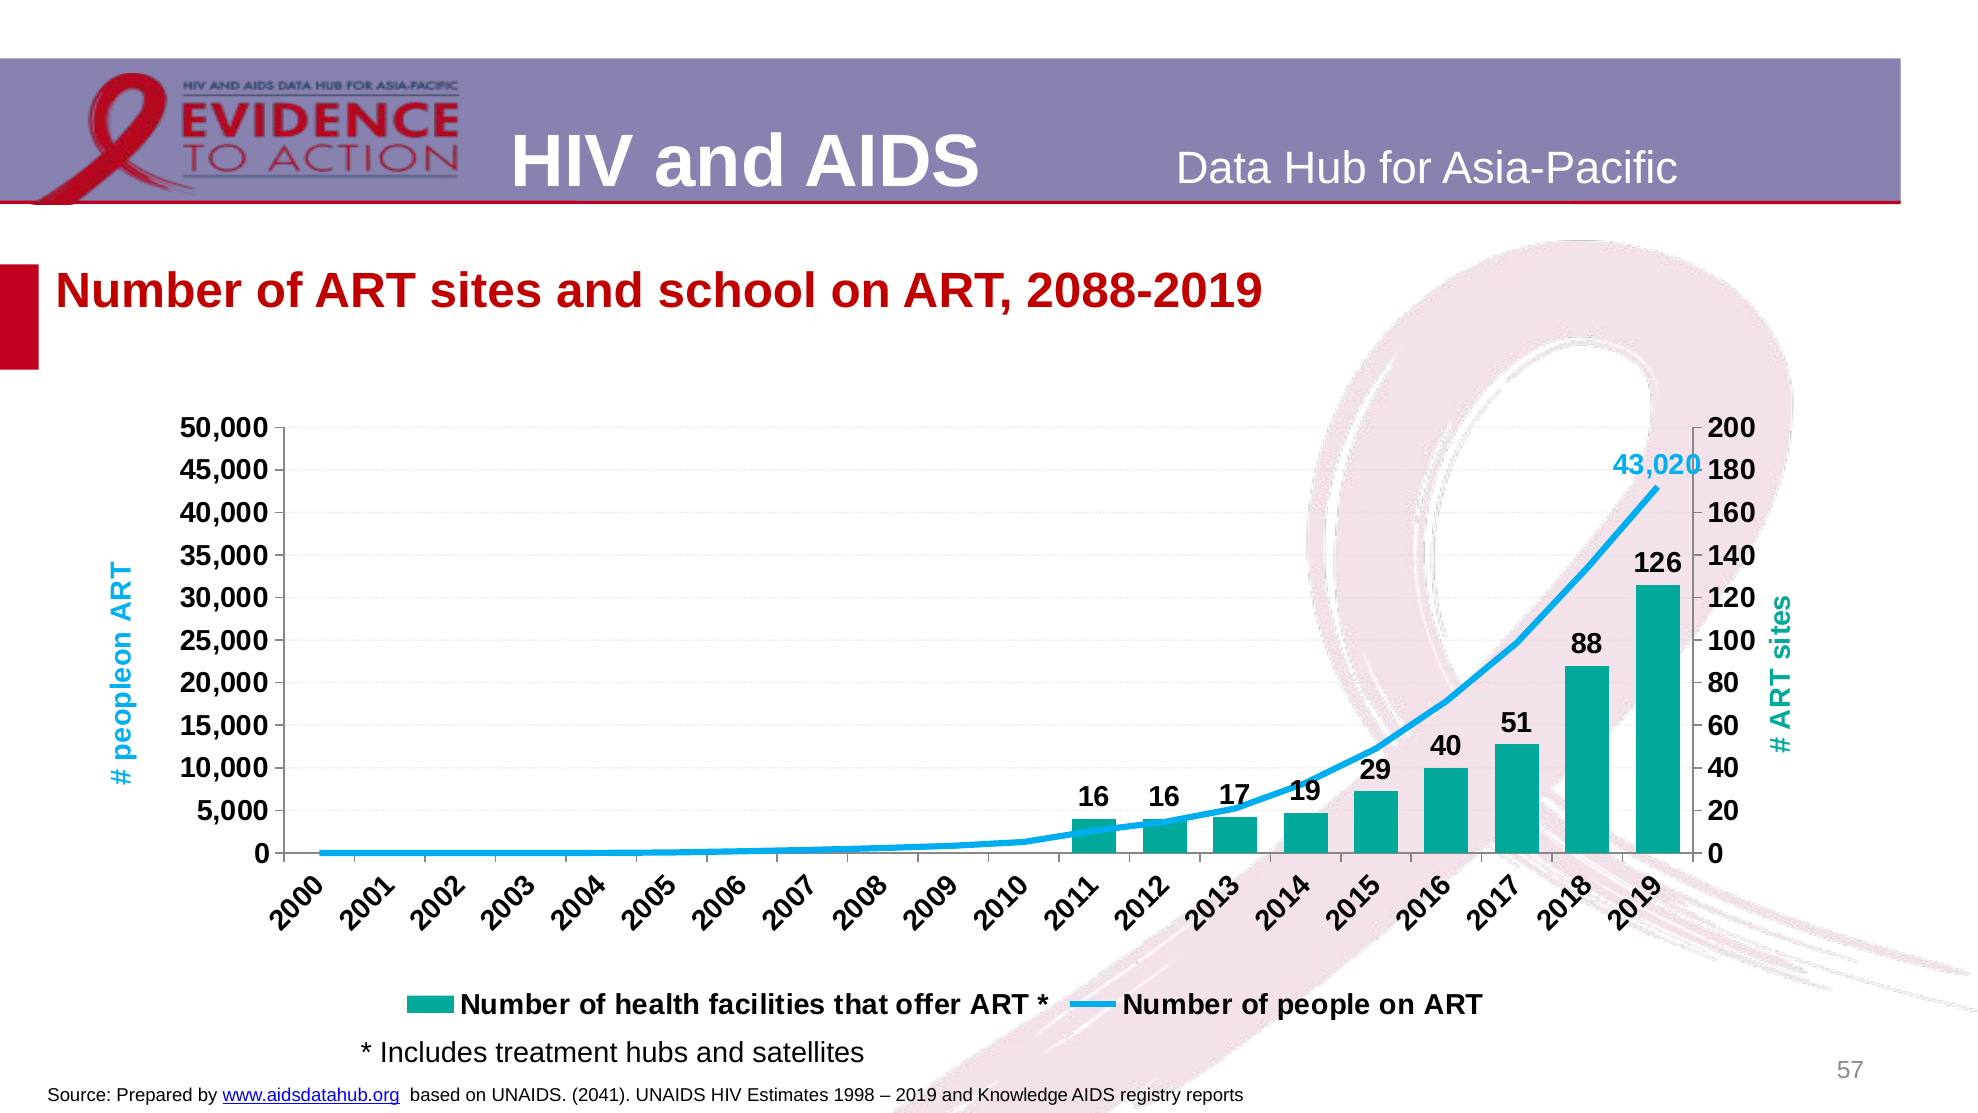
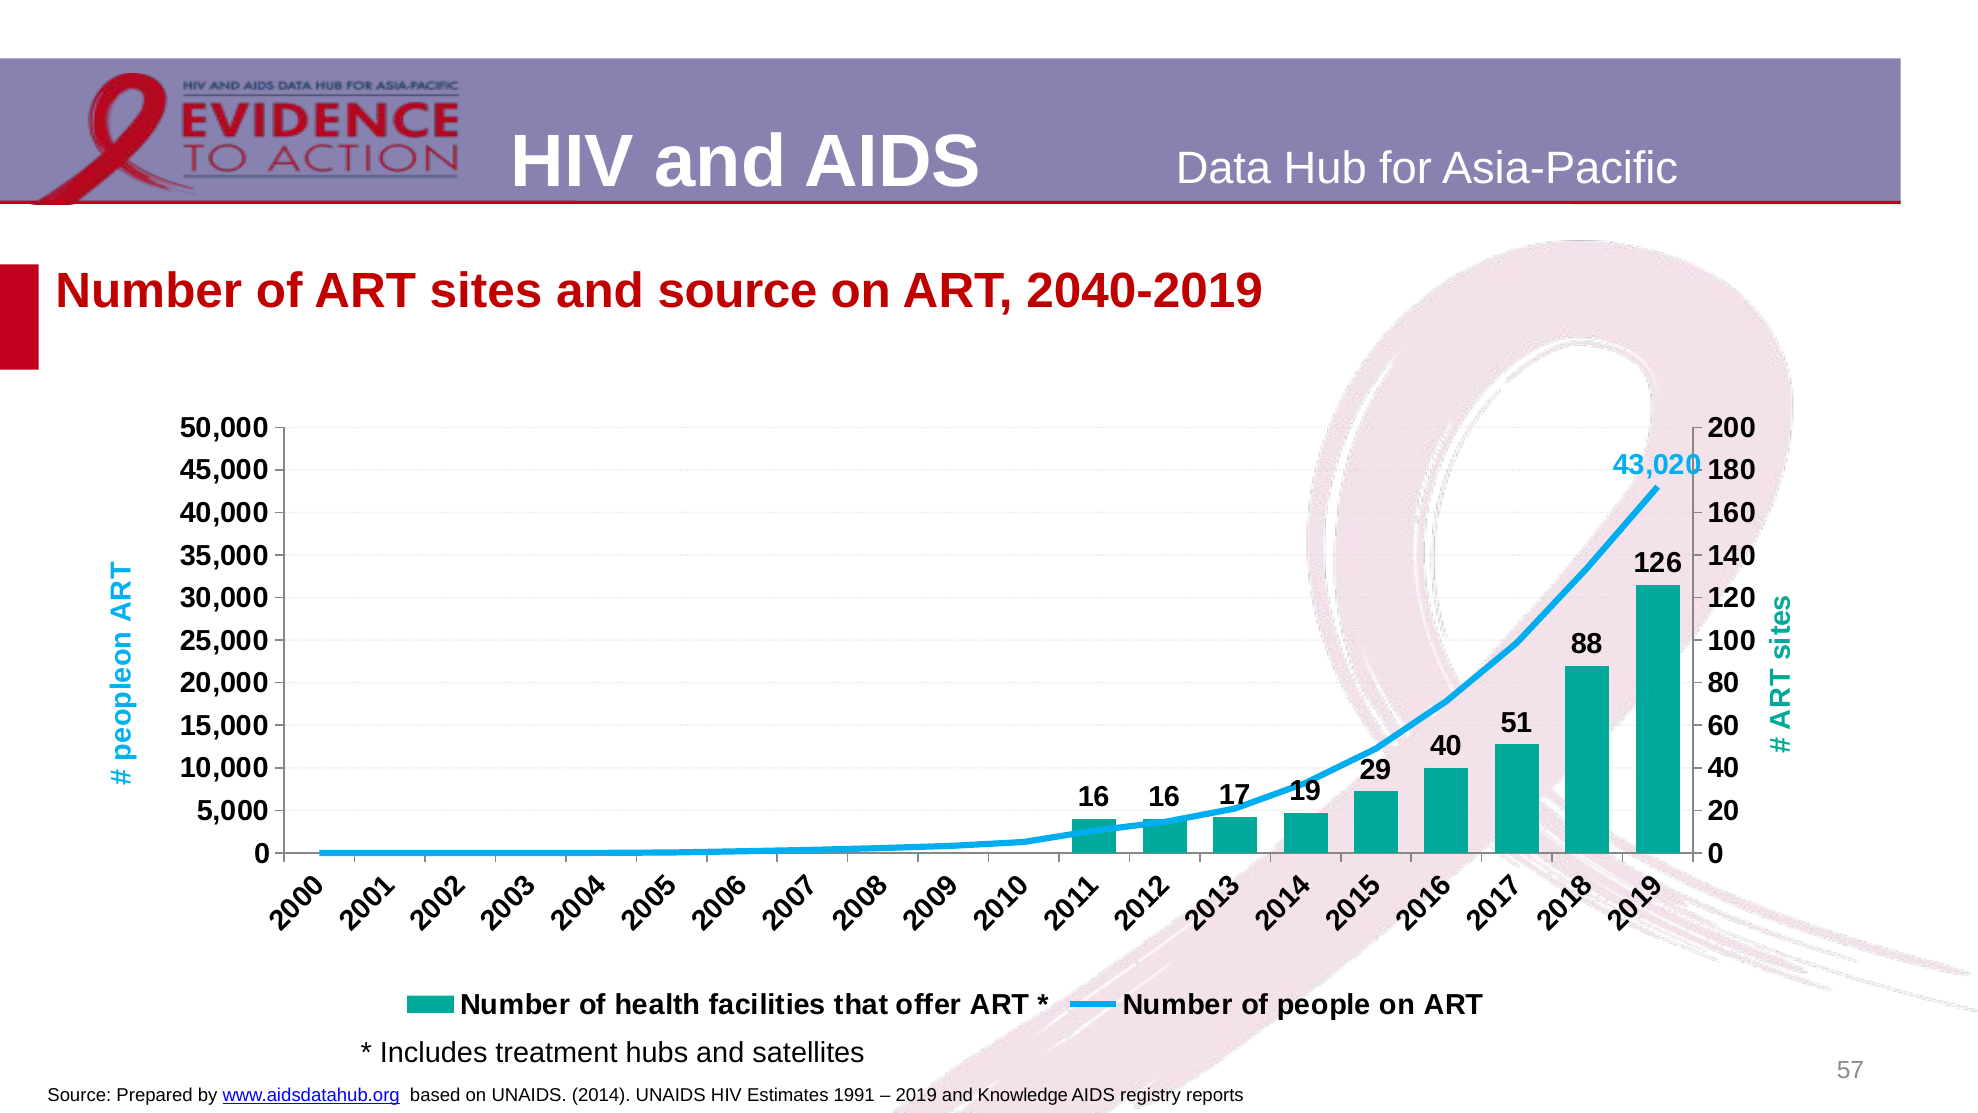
and school: school -> source
2088-2019: 2088-2019 -> 2040-2019
2041: 2041 -> 2014
1998: 1998 -> 1991
